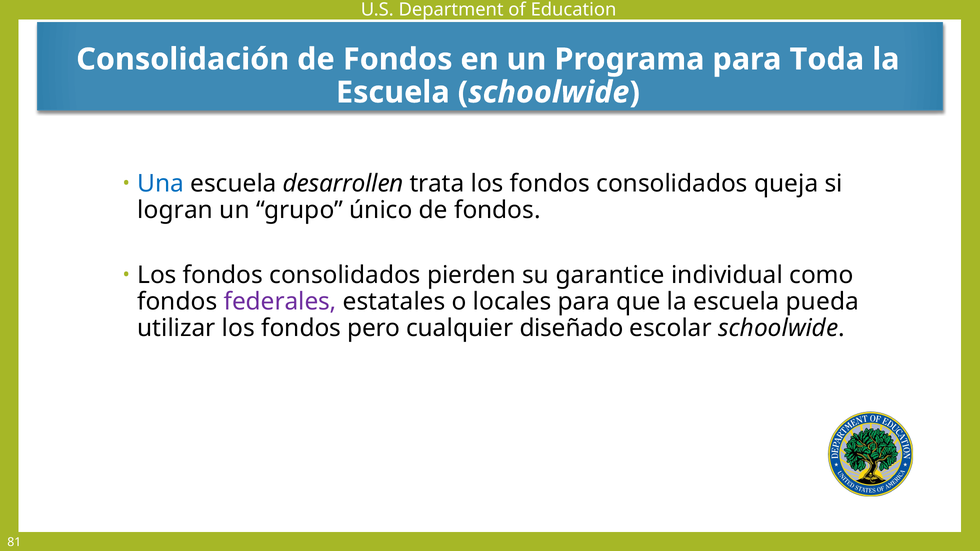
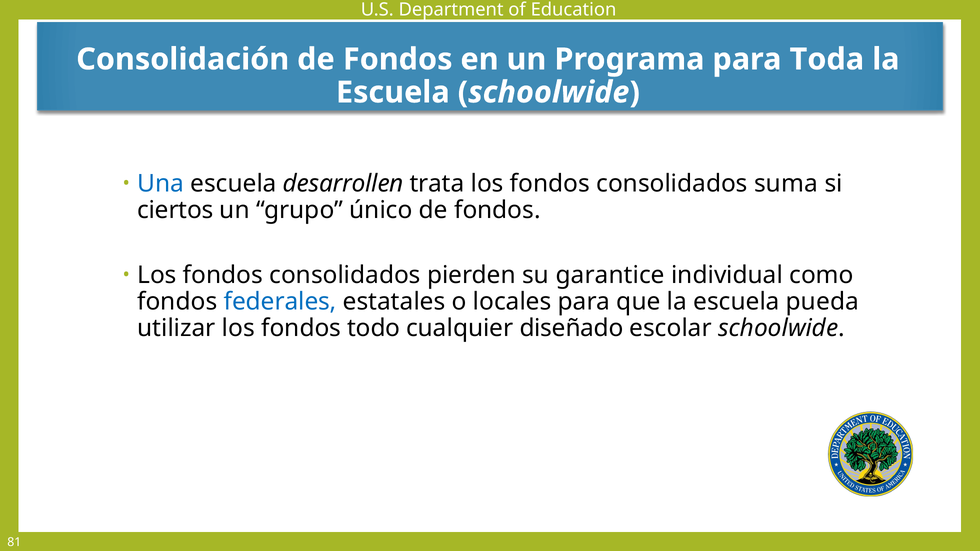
queja: queja -> suma
logran: logran -> ciertos
federales colour: purple -> blue
pero: pero -> todo
